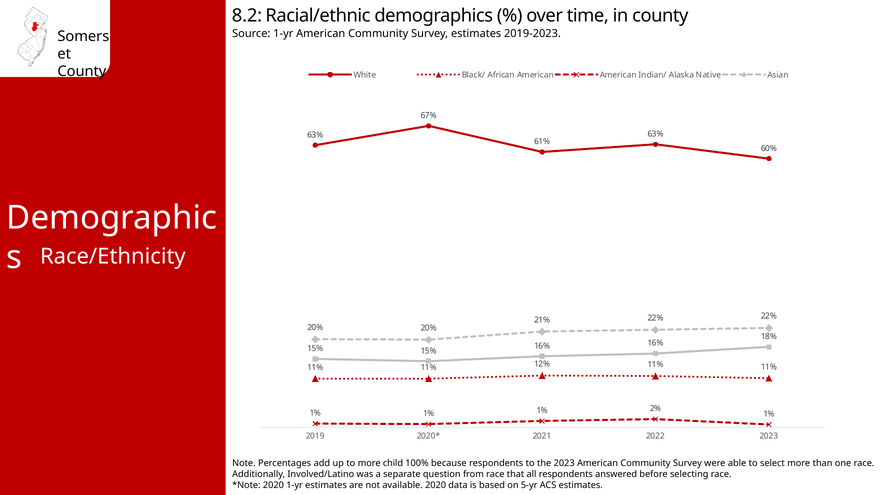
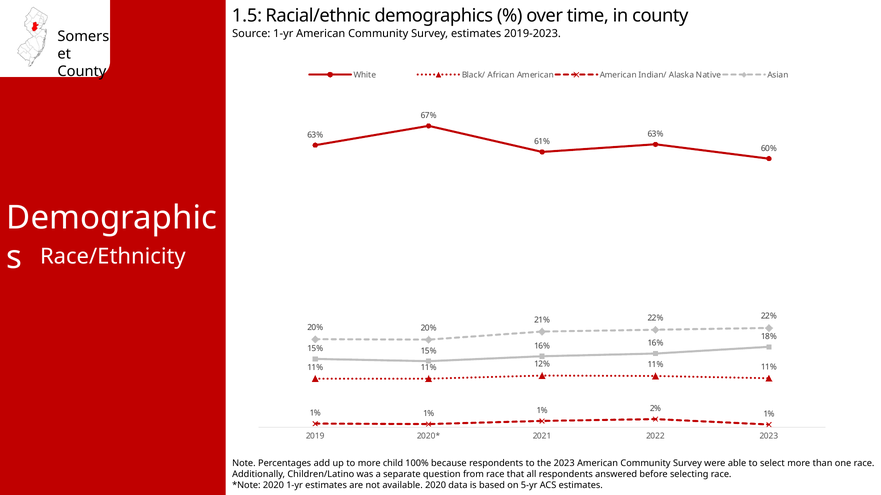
8.2: 8.2 -> 1.5
Involved/Latino: Involved/Latino -> Children/Latino
